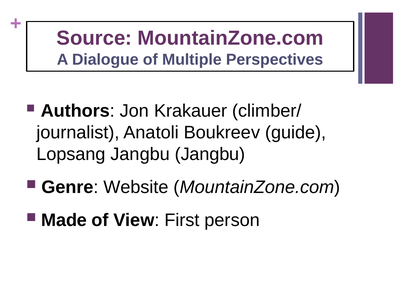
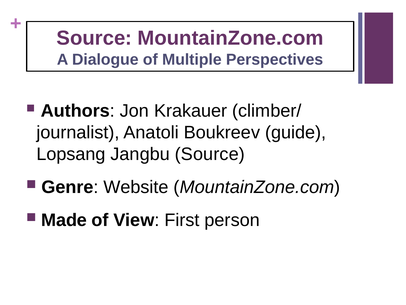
Jangbu Jangbu: Jangbu -> Source
